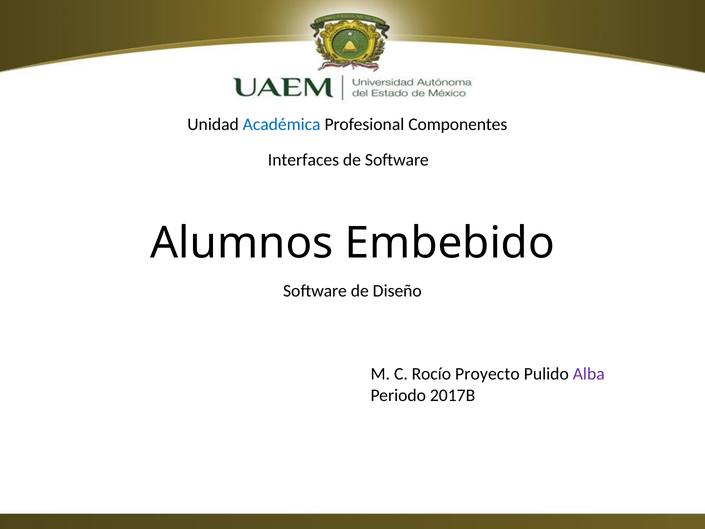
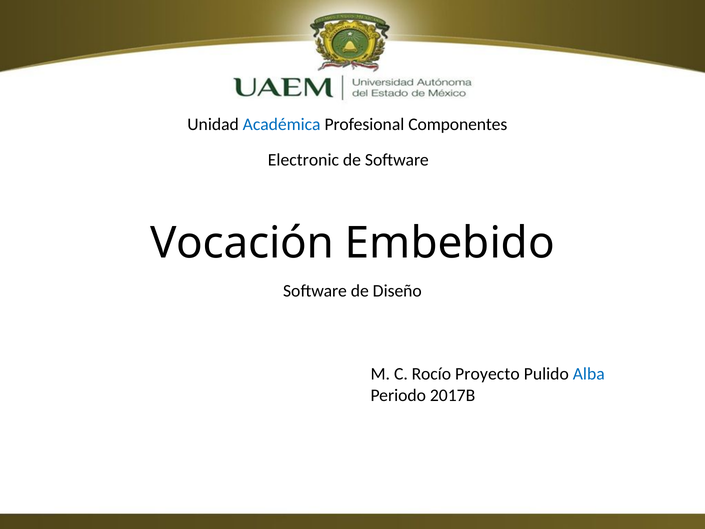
Interfaces: Interfaces -> Electronic
Alumnos: Alumnos -> Vocación
Alba colour: purple -> blue
